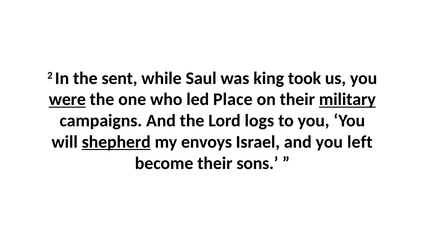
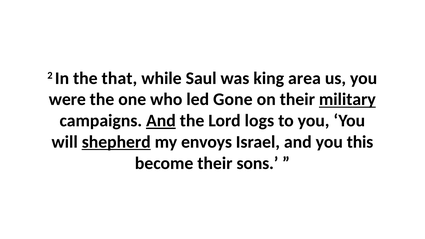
sent: sent -> that
took: took -> area
were underline: present -> none
Place: Place -> Gone
And at (161, 121) underline: none -> present
left: left -> this
